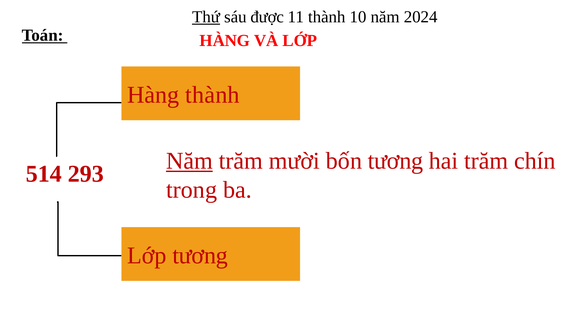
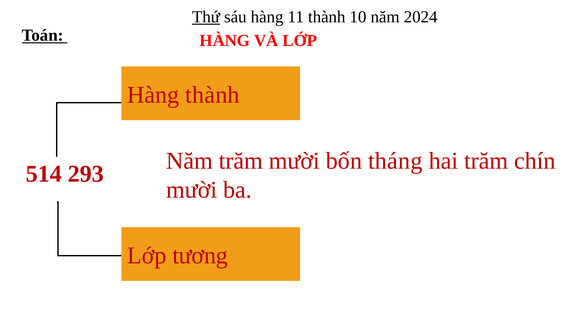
sáu được: được -> hàng
Năm at (189, 161) underline: present -> none
bốn tương: tương -> tháng
trong at (192, 190): trong -> mười
